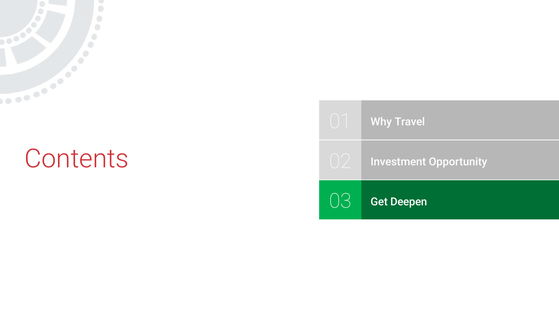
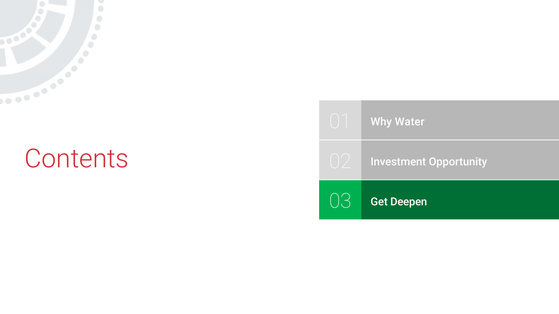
Travel: Travel -> Water
